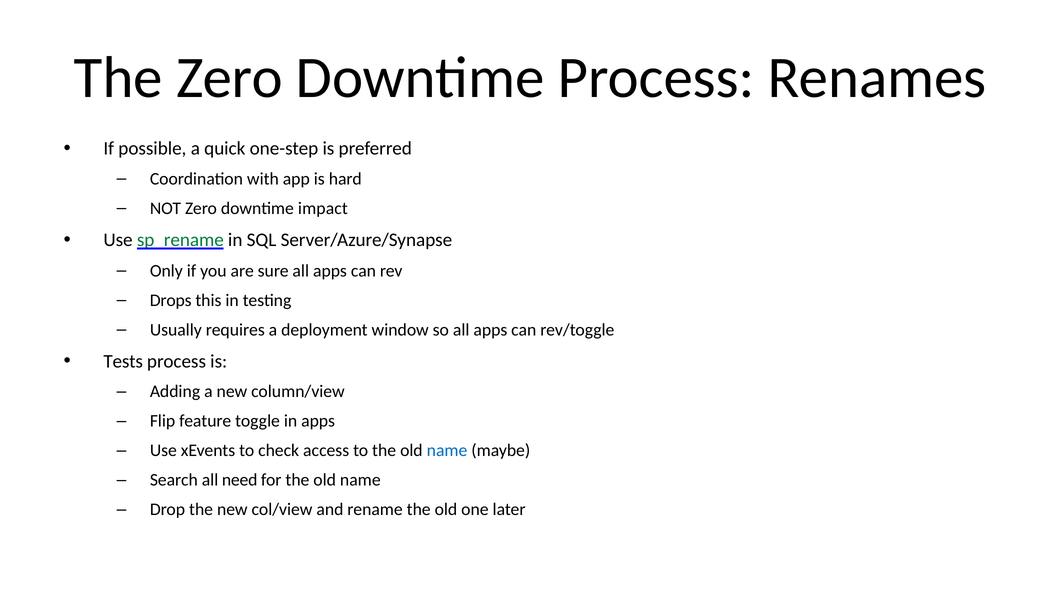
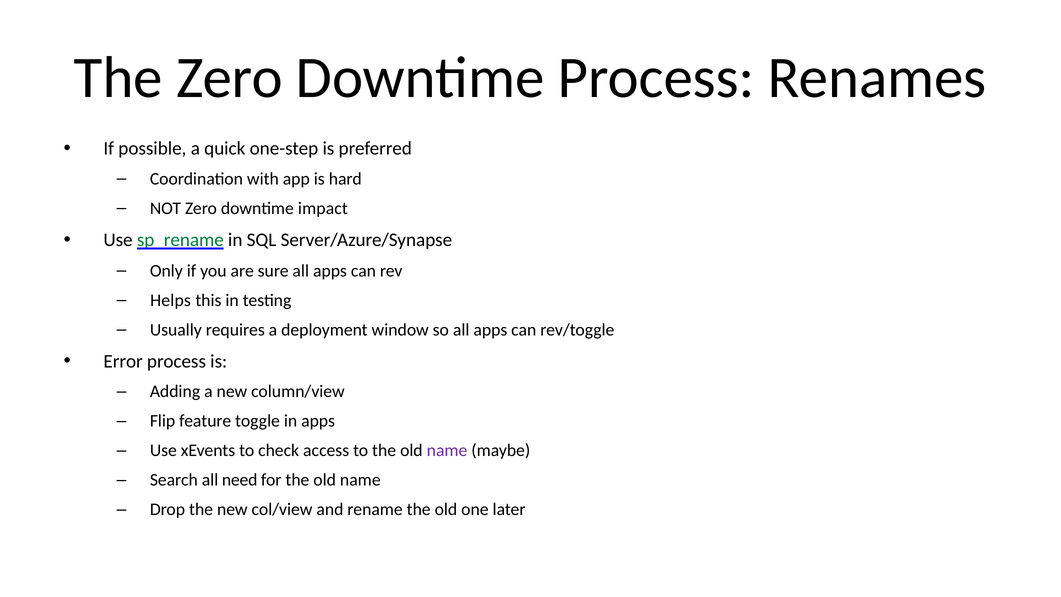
Drops: Drops -> Helps
Tests: Tests -> Error
name at (447, 451) colour: blue -> purple
